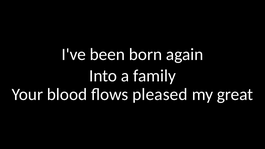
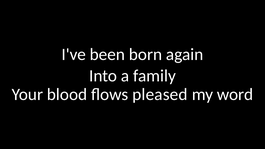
great: great -> word
